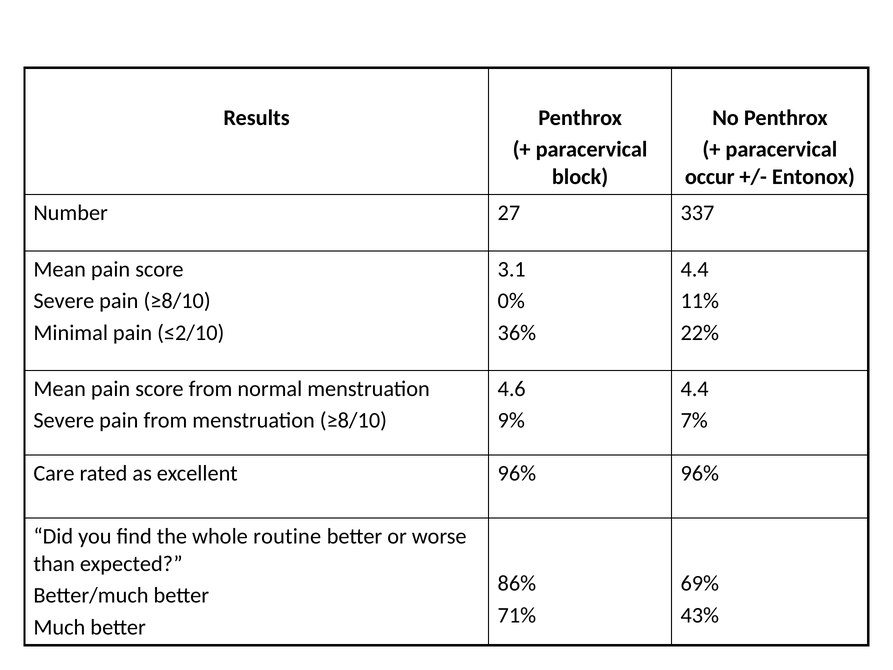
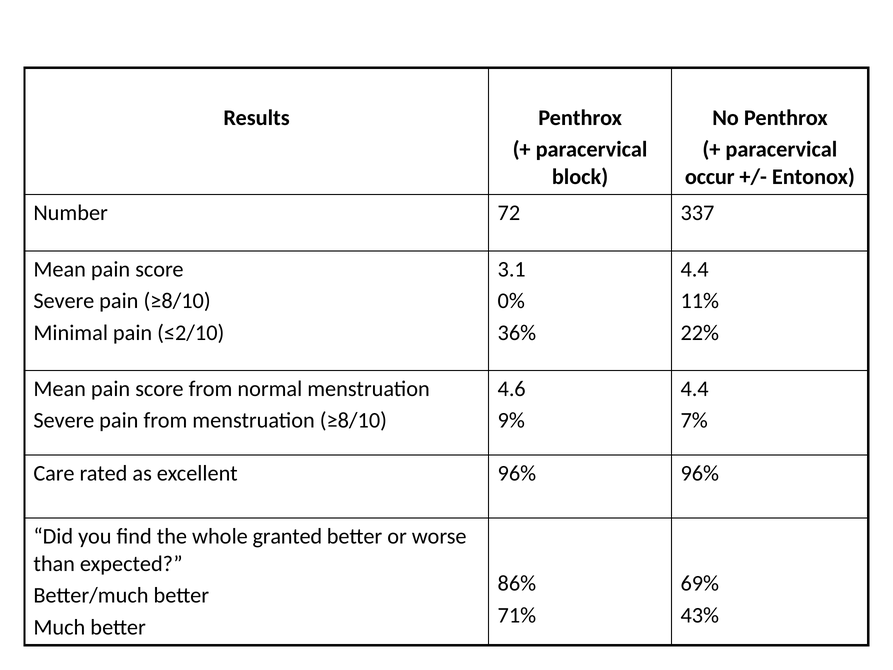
27: 27 -> 72
routine: routine -> granted
